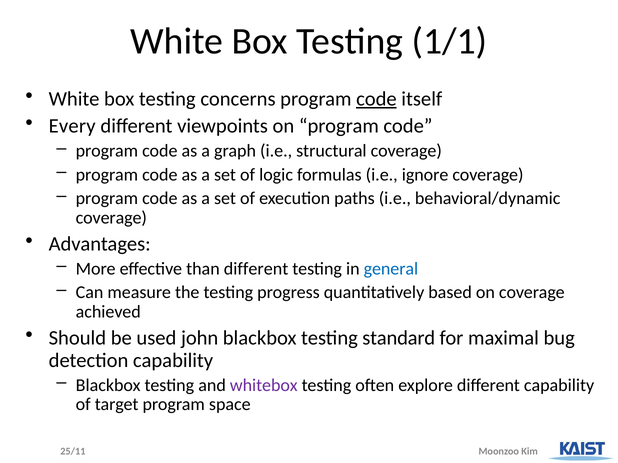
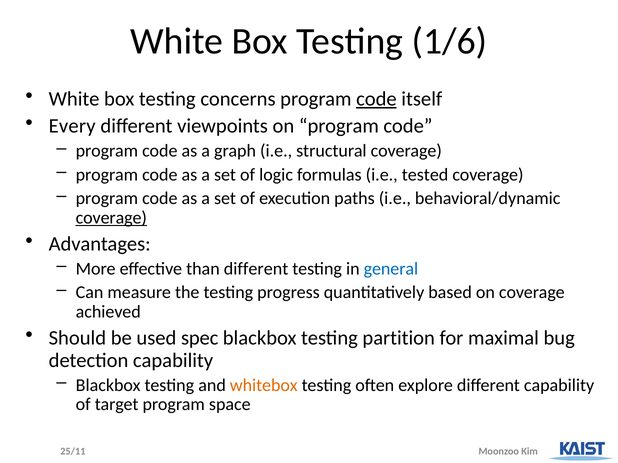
1/1: 1/1 -> 1/6
ignore: ignore -> tested
coverage at (111, 218) underline: none -> present
john: john -> spec
standard: standard -> partition
whitebox colour: purple -> orange
